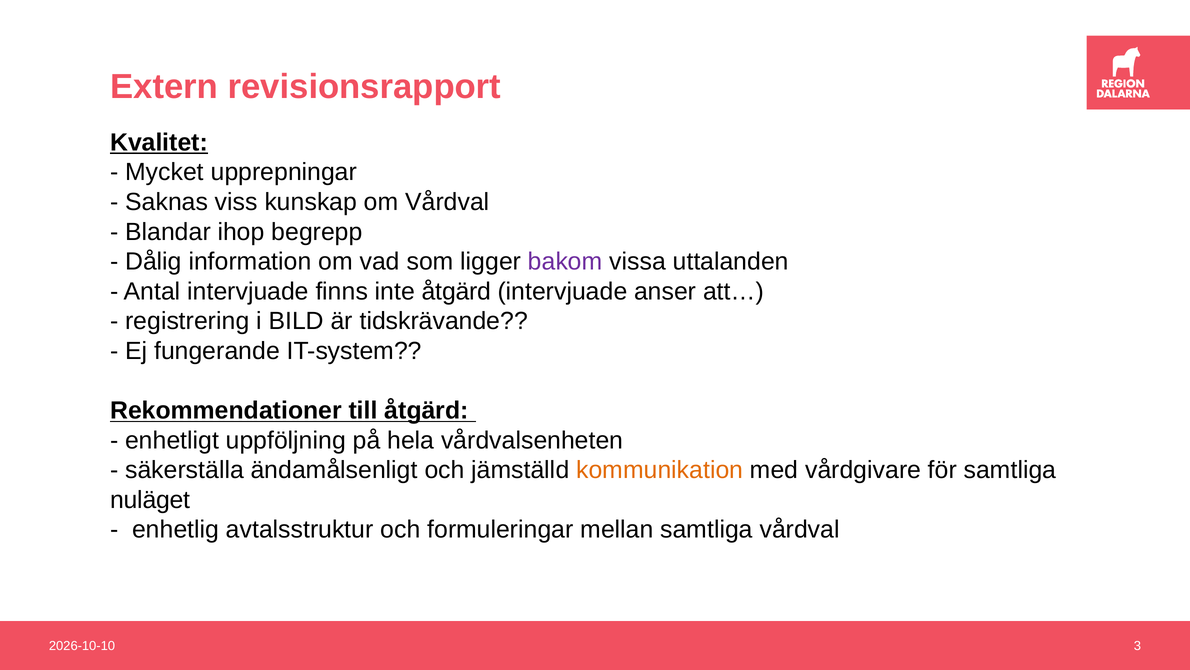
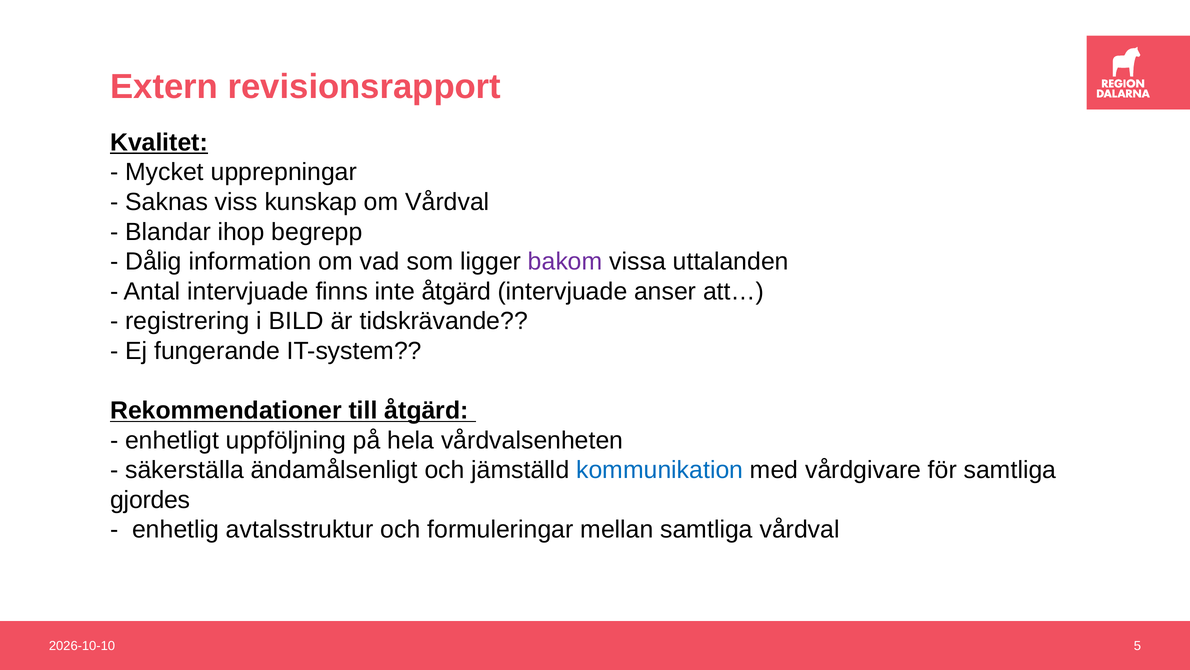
kommunikation colour: orange -> blue
nuläget: nuläget -> gjordes
3: 3 -> 5
